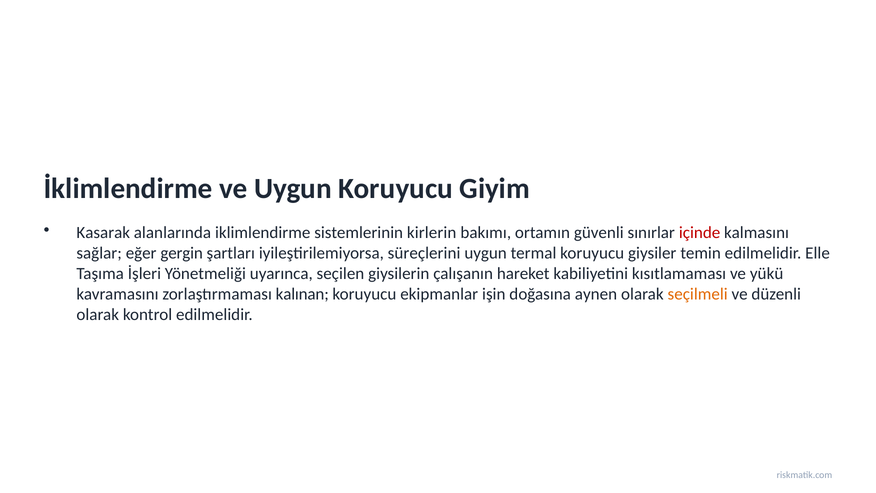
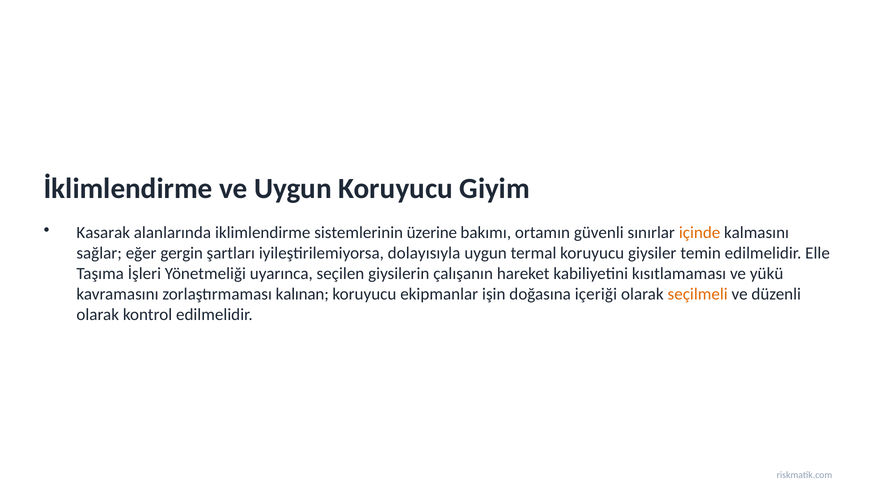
kirlerin: kirlerin -> üzerine
içinde colour: red -> orange
süreçlerini: süreçlerini -> dolayısıyla
aynen: aynen -> içeriği
